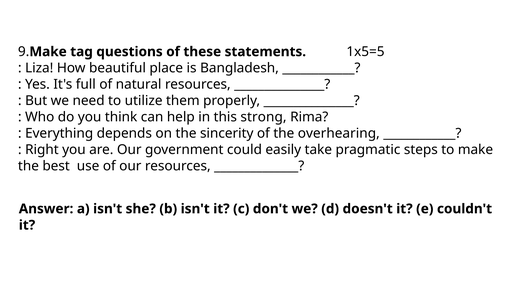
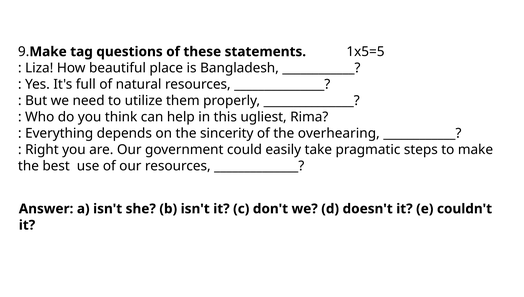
strong: strong -> ugliest
